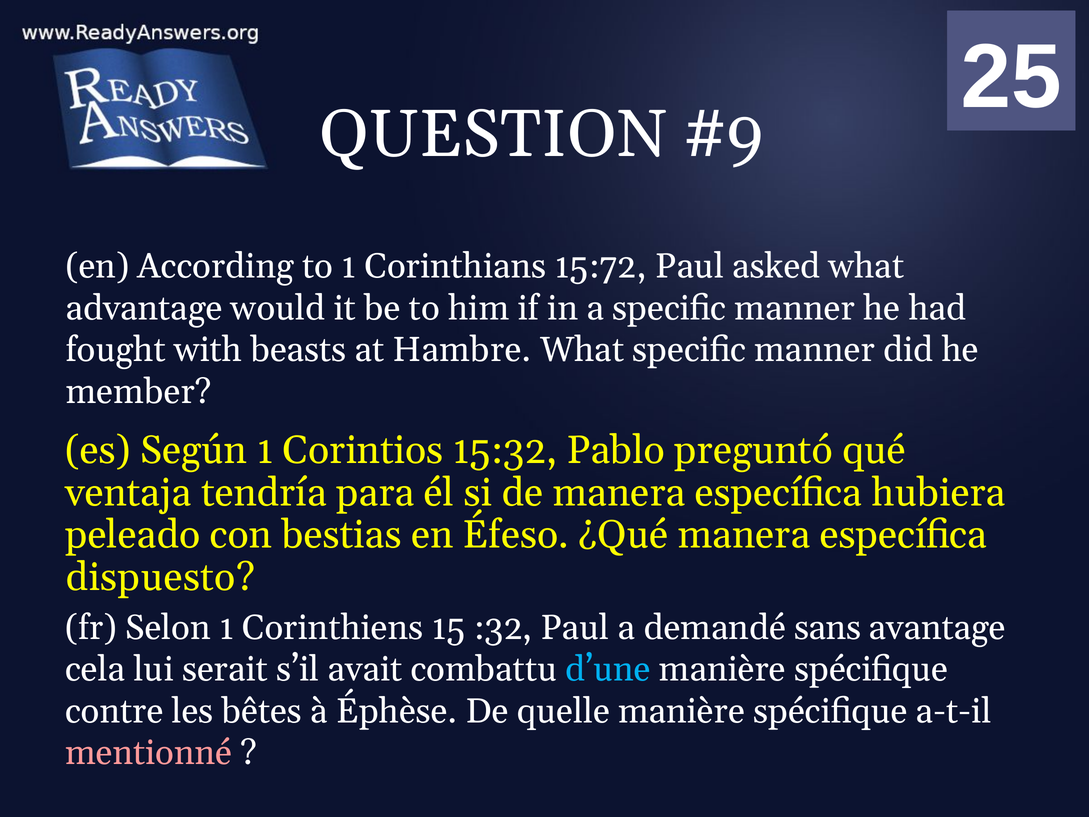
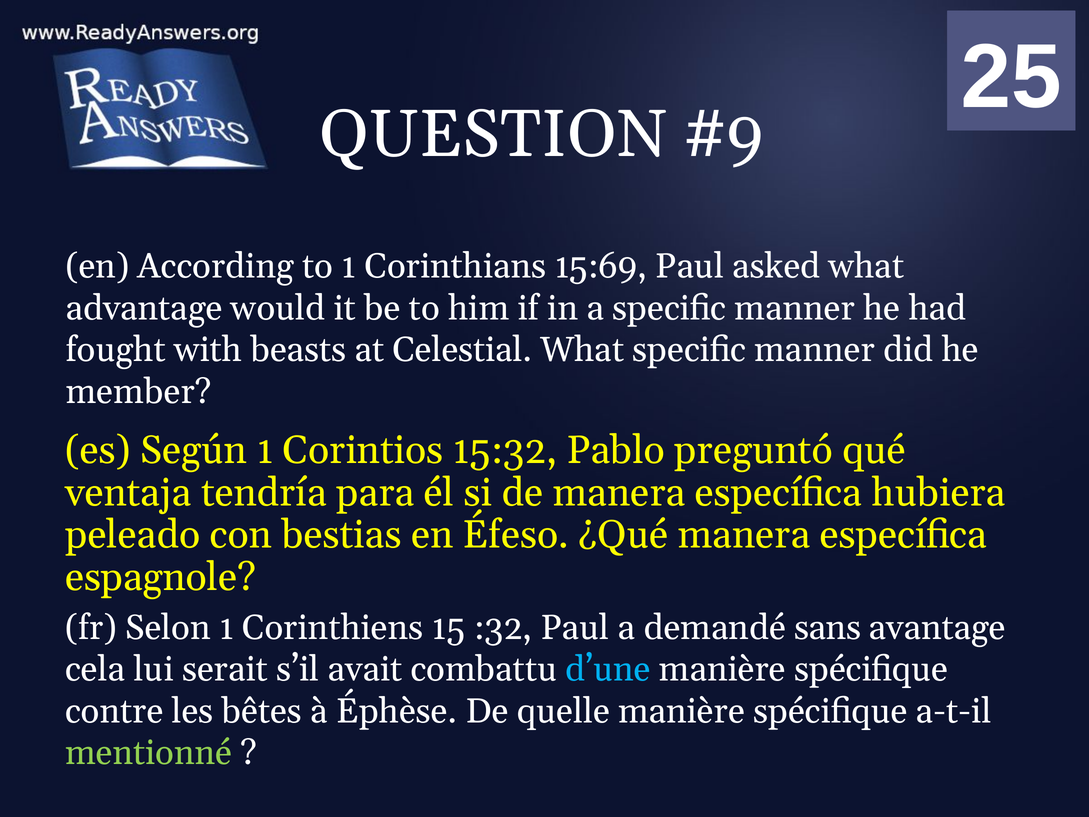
15:72: 15:72 -> 15:69
Hambre: Hambre -> Celestial
dispuesto: dispuesto -> espagnole
mentionné colour: pink -> light green
